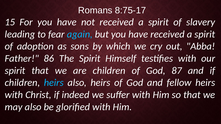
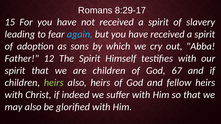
8:75-17: 8:75-17 -> 8:29-17
86: 86 -> 12
87: 87 -> 67
heirs at (54, 83) colour: light blue -> light green
